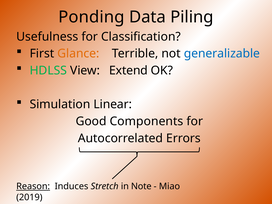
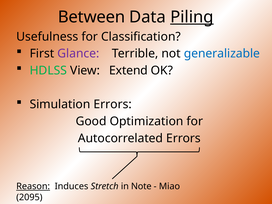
Ponding: Ponding -> Between
Piling underline: none -> present
Glance colour: orange -> purple
Simulation Linear: Linear -> Errors
Components: Components -> Optimization
2019: 2019 -> 2095
